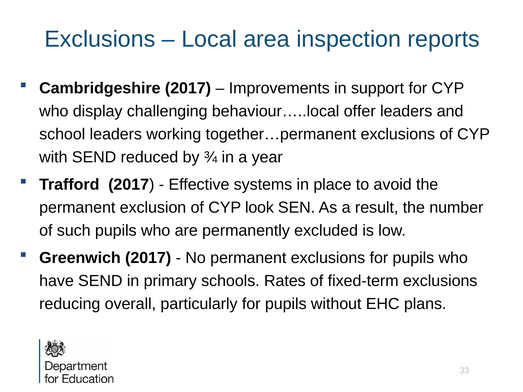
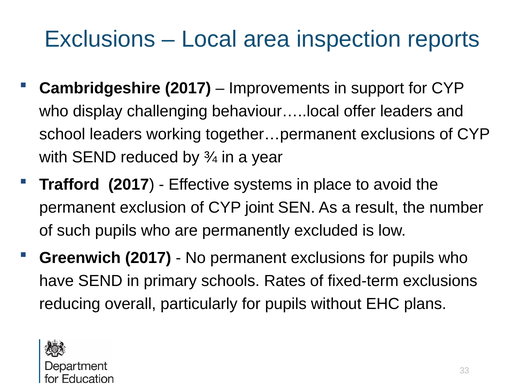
look: look -> joint
